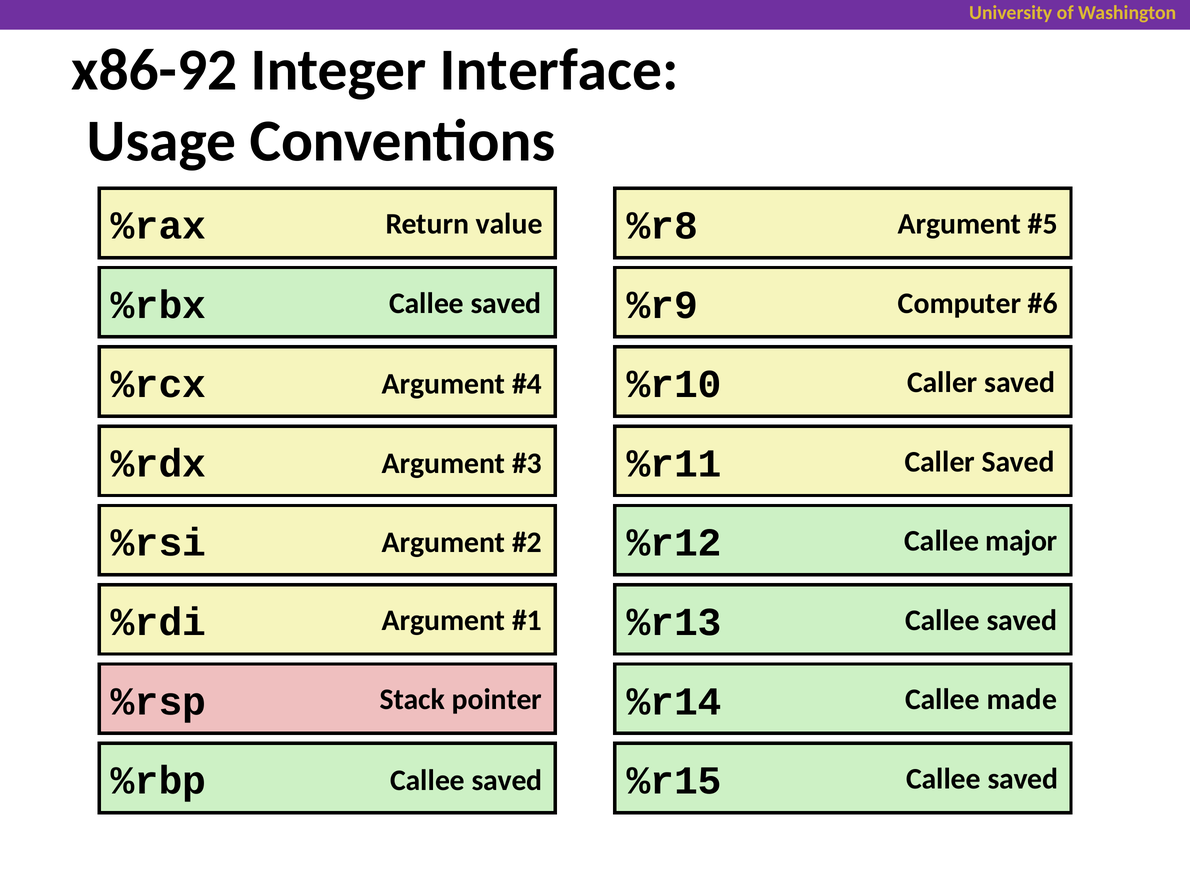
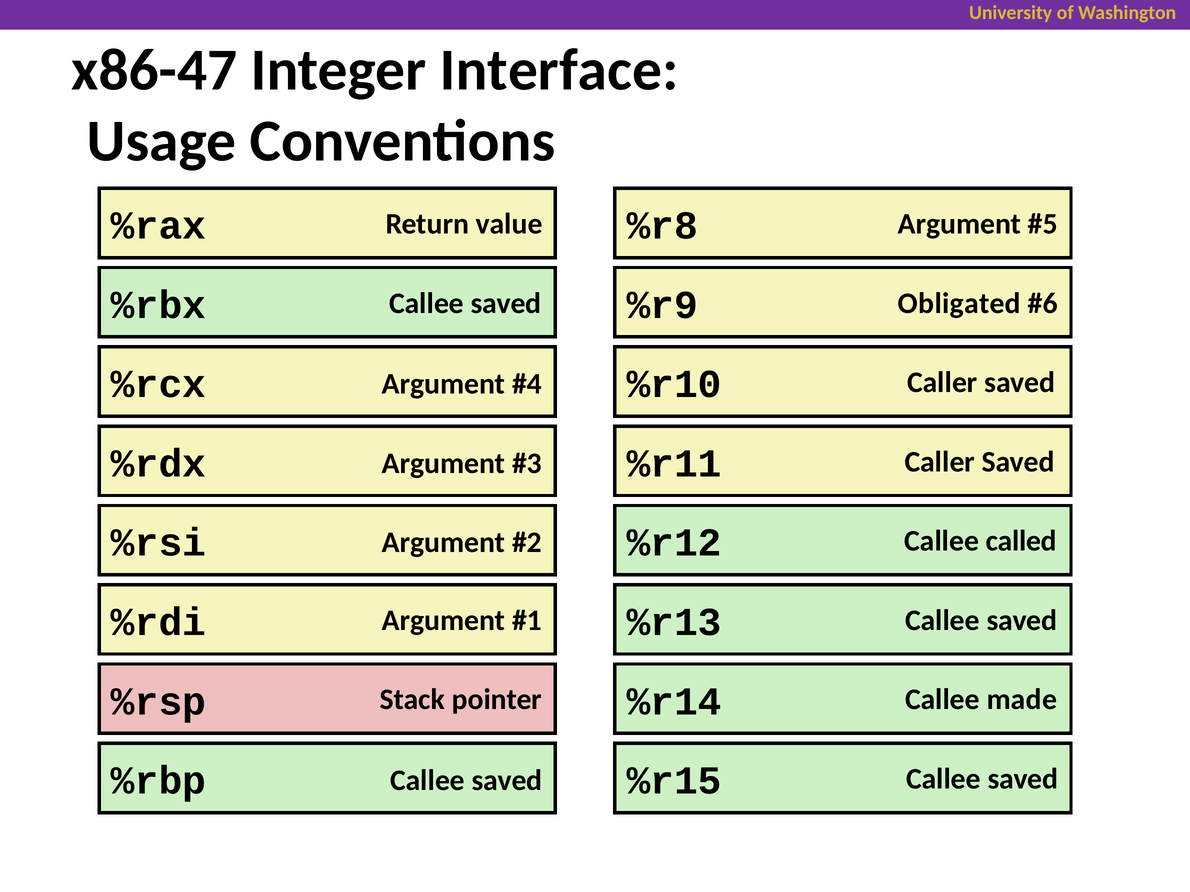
x86-92: x86-92 -> x86-47
Computer: Computer -> Obligated
major: major -> called
